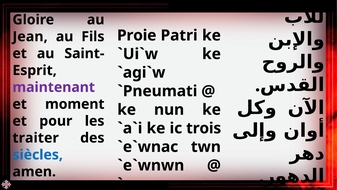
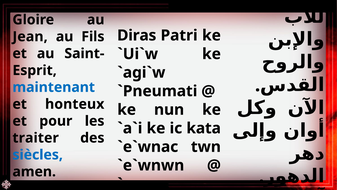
Proie: Proie -> Diras
maintenant colour: purple -> blue
moment: moment -> honteux
trois: trois -> kata
